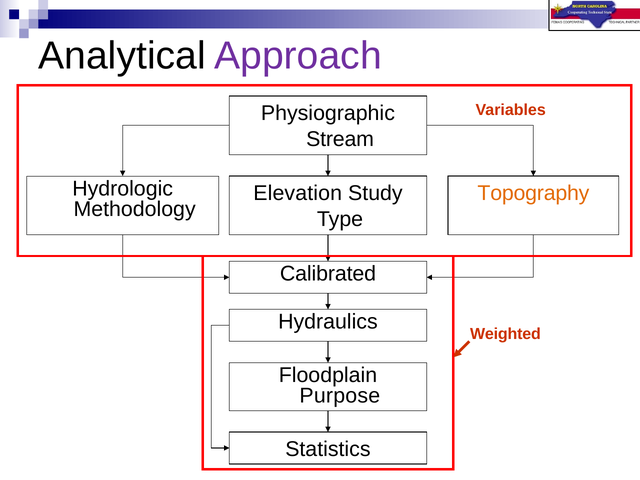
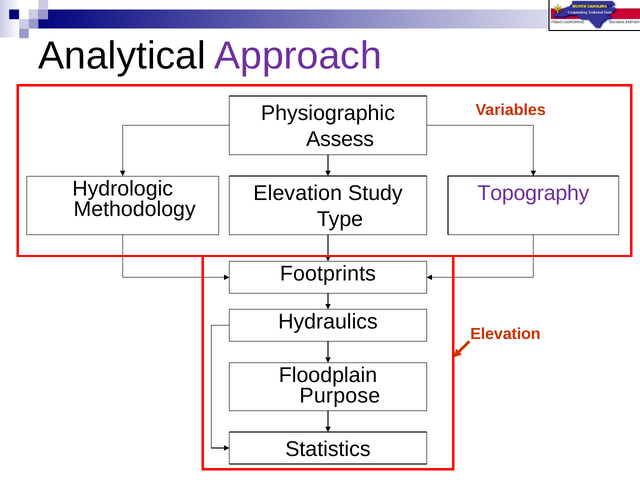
Stream: Stream -> Assess
Topography colour: orange -> purple
Calibrated: Calibrated -> Footprints
Weighted at (505, 334): Weighted -> Elevation
